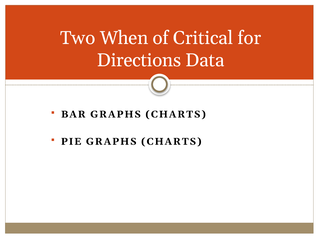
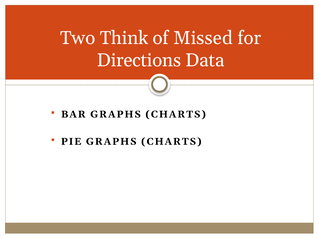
When: When -> Think
Critical: Critical -> Missed
